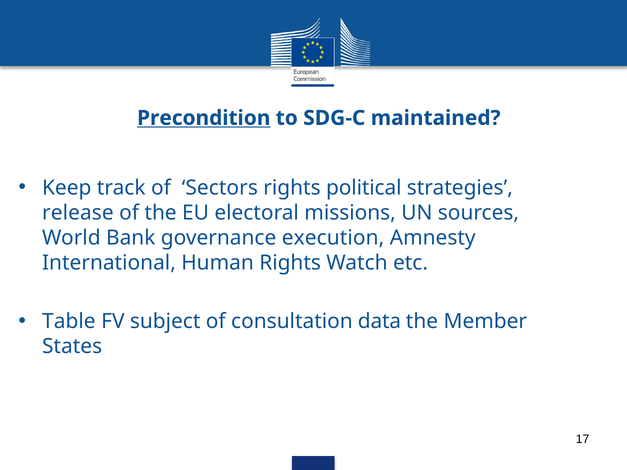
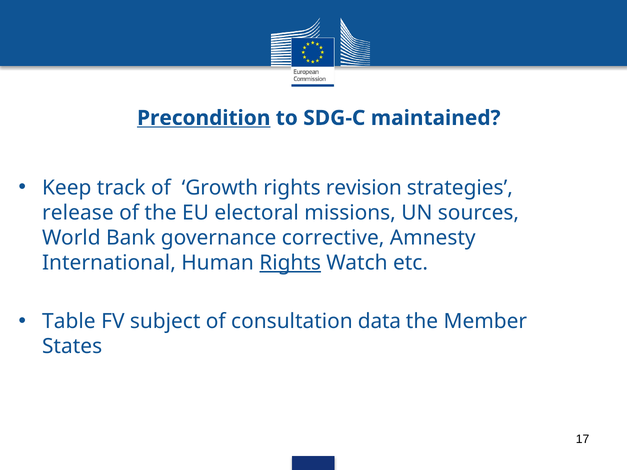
Sectors: Sectors -> Growth
political: political -> revision
execution: execution -> corrective
Rights at (290, 263) underline: none -> present
